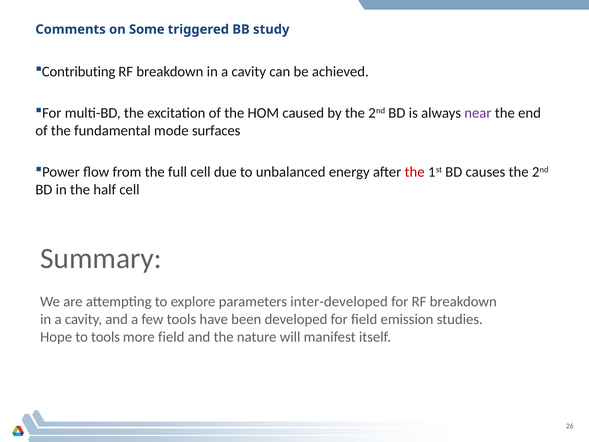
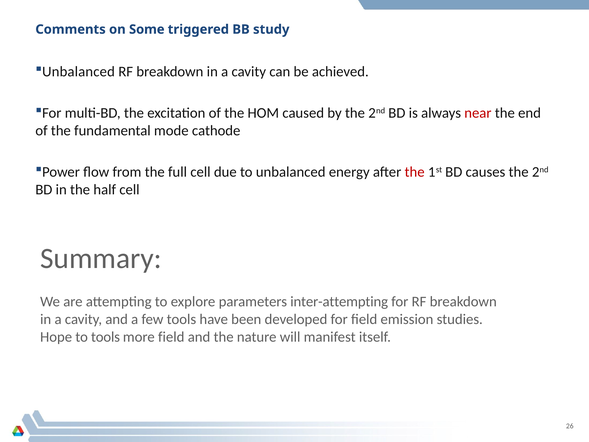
Contributing at (79, 72): Contributing -> Unbalanced
near colour: purple -> red
surfaces: surfaces -> cathode
inter-developed: inter-developed -> inter-attempting
